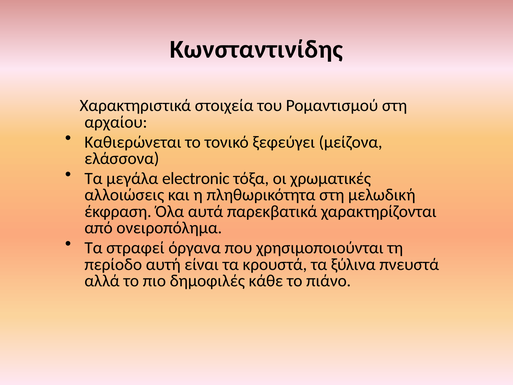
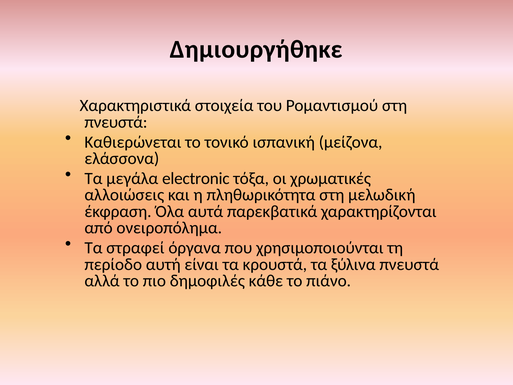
Κωνσταντινίδης: Κωνσταντινίδης -> Δημιουργήθηκε
αρχαίου at (116, 122): αρχαίου -> πνευστά
ξεφεύγει: ξεφεύγει -> ισπανική
